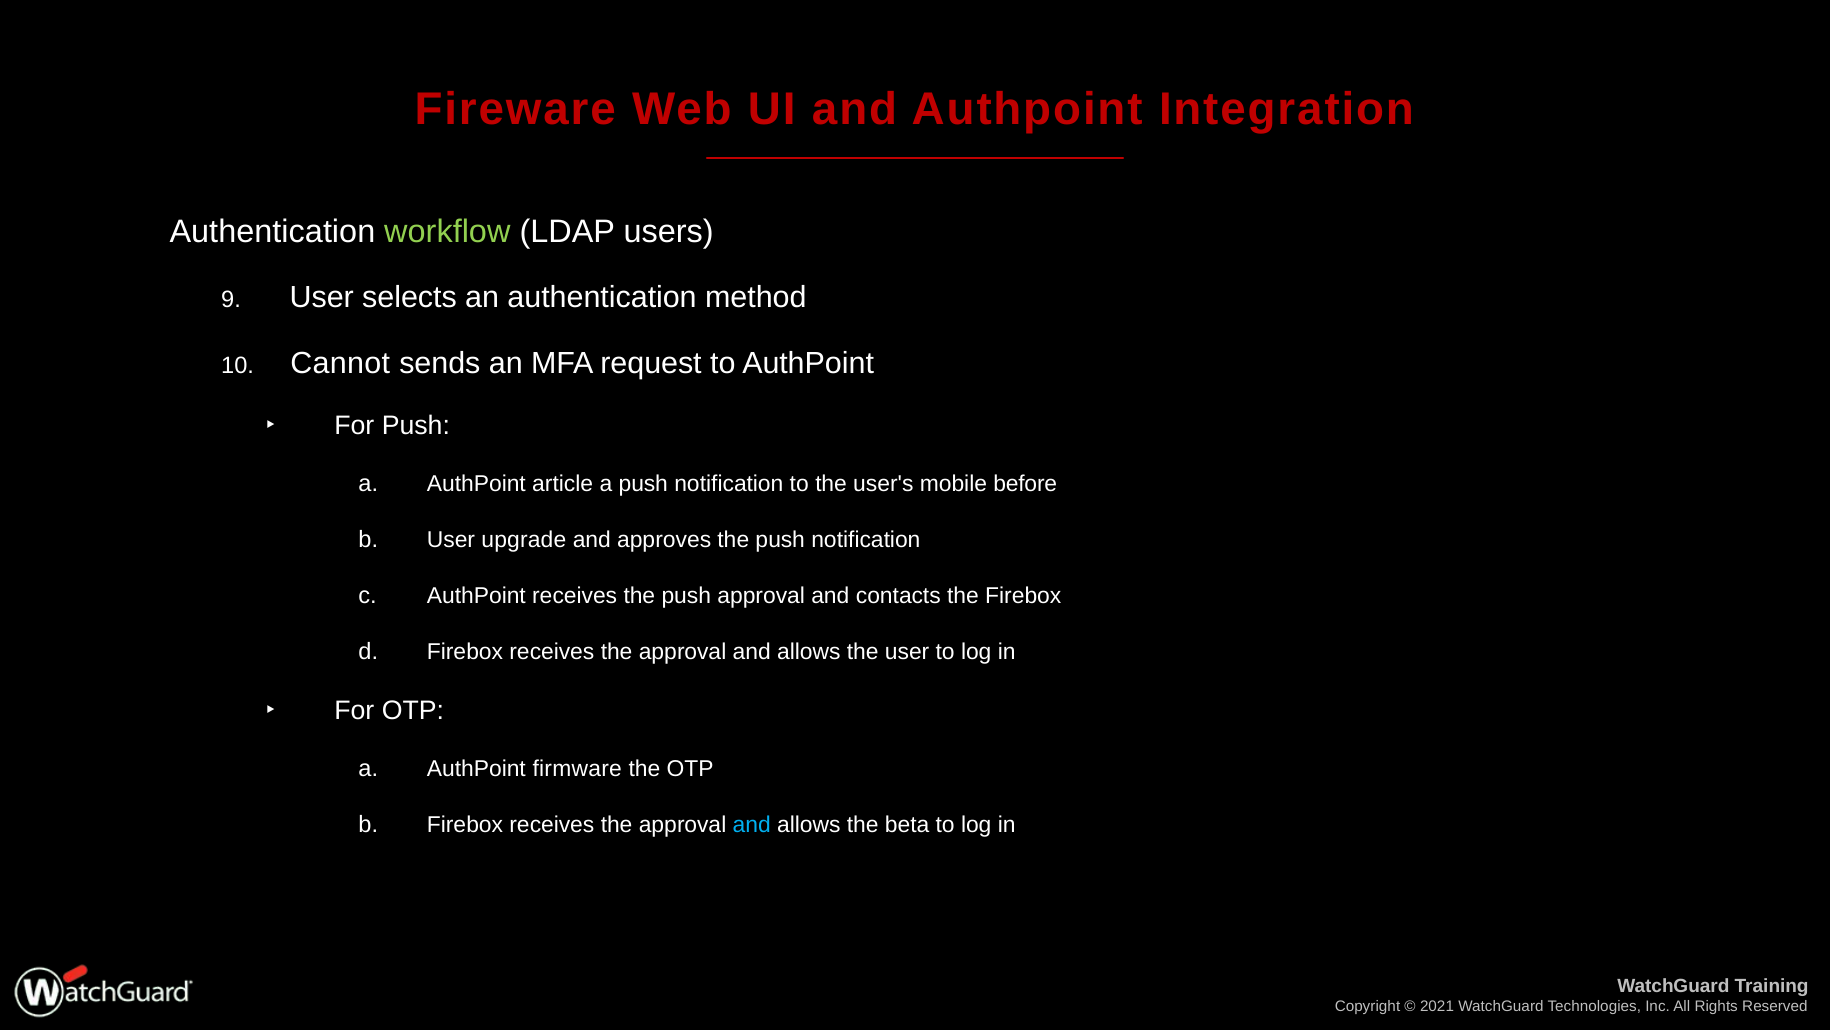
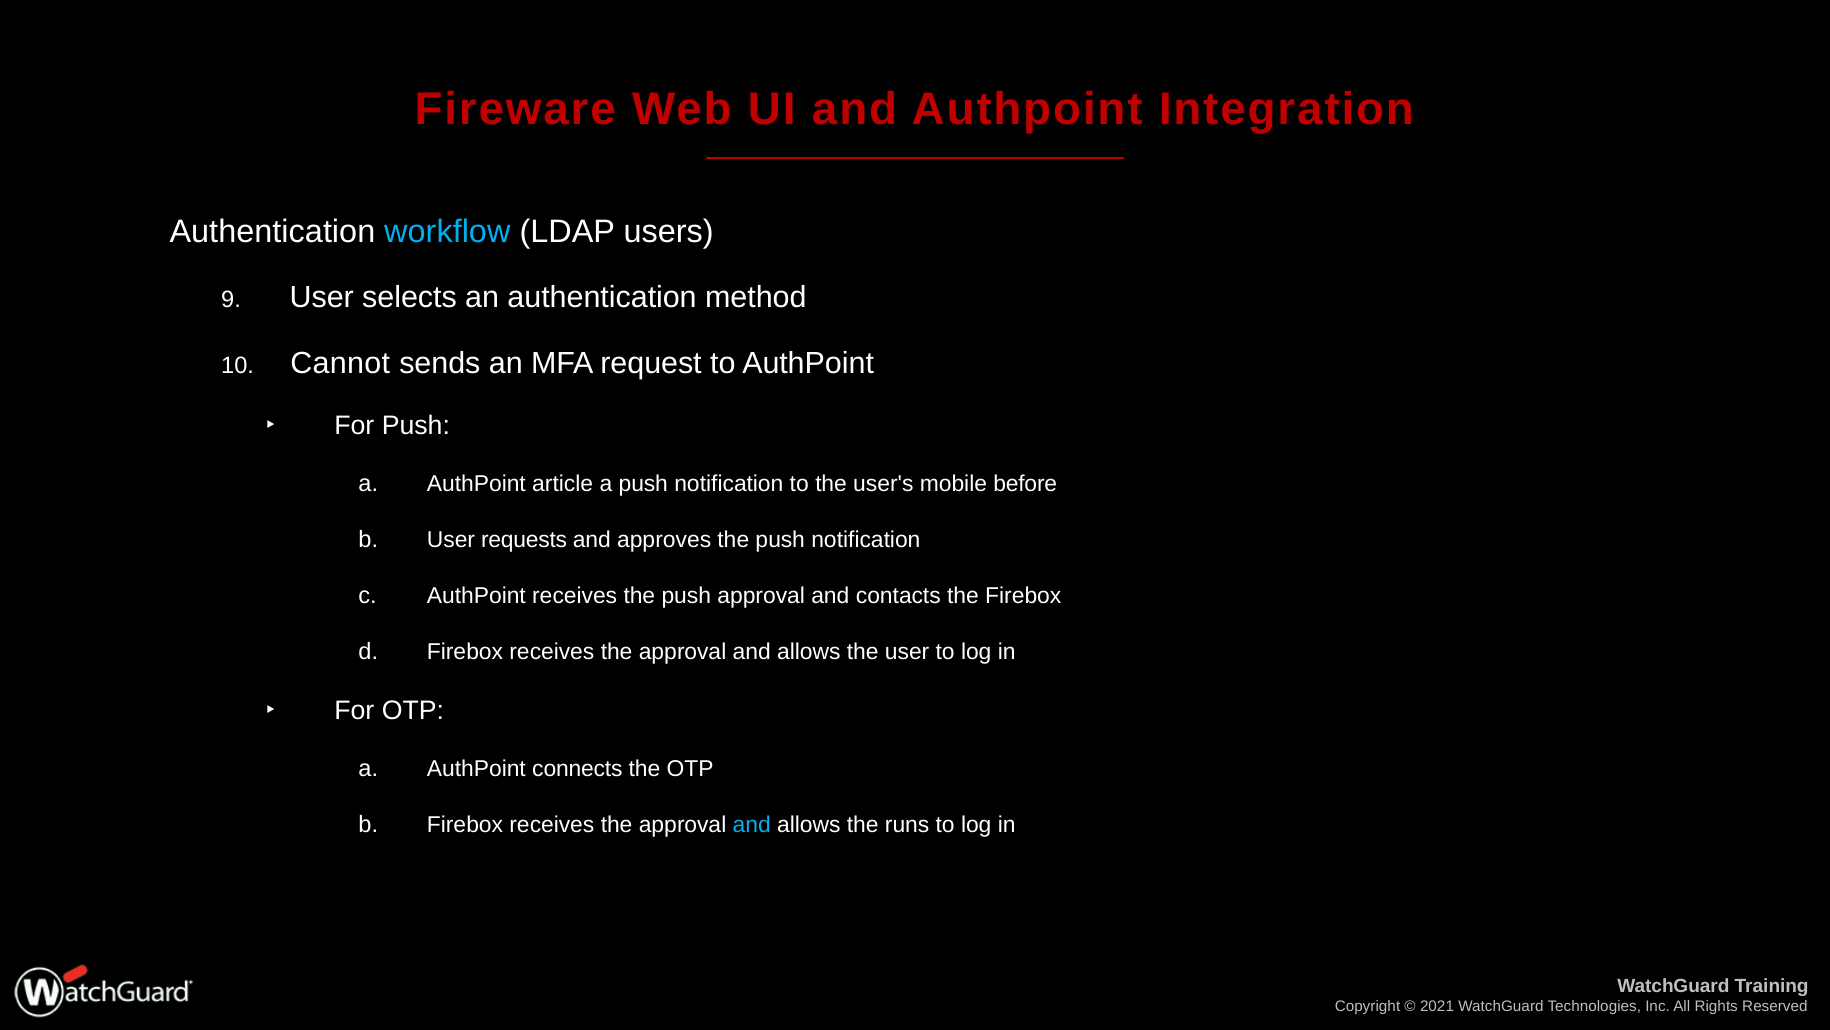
workflow colour: light green -> light blue
upgrade: upgrade -> requests
firmware: firmware -> connects
beta: beta -> runs
